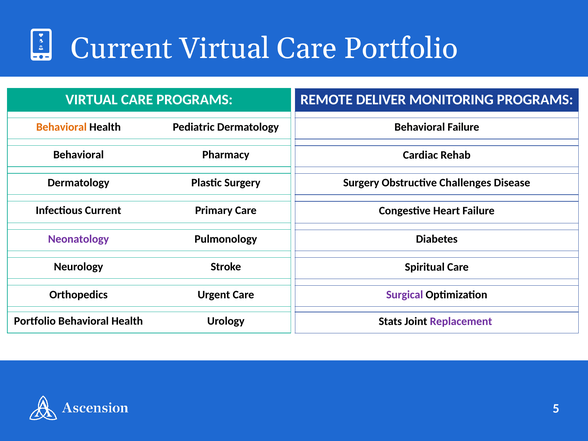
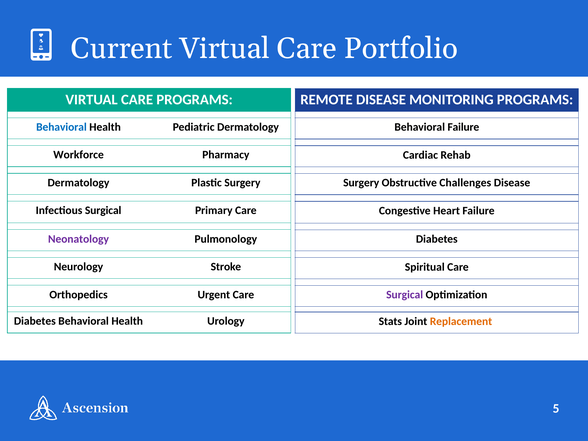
REMOTE DELIVER: DELIVER -> DISEASE
Behavioral at (61, 127) colour: orange -> blue
Behavioral at (79, 155): Behavioral -> Workforce
Infectious Current: Current -> Surgical
Portfolio at (35, 321): Portfolio -> Diabetes
Replacement colour: purple -> orange
